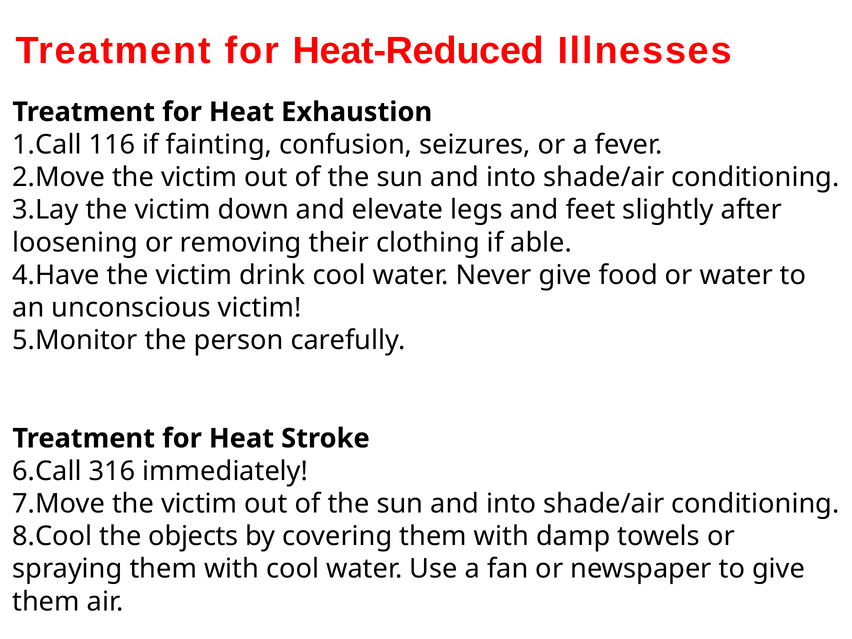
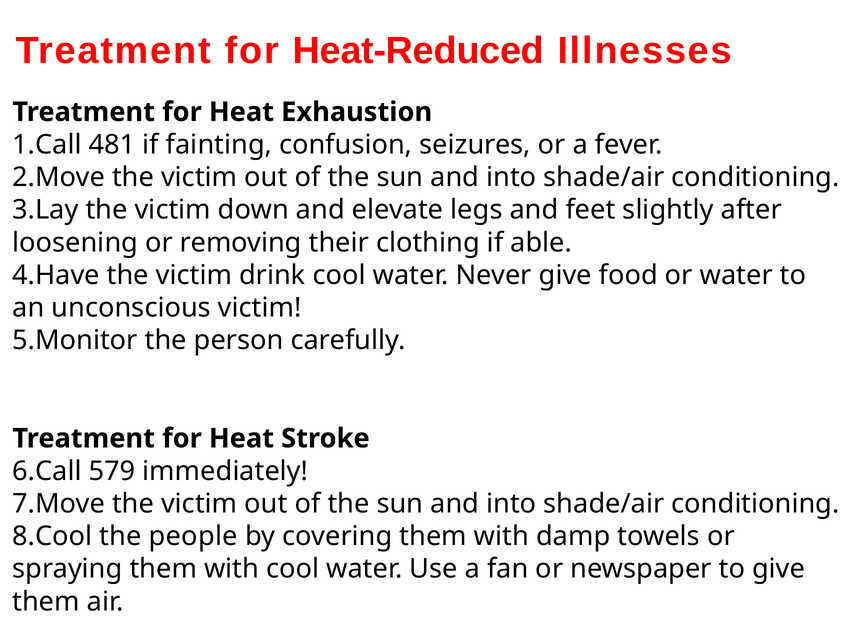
116: 116 -> 481
316: 316 -> 579
objects: objects -> people
